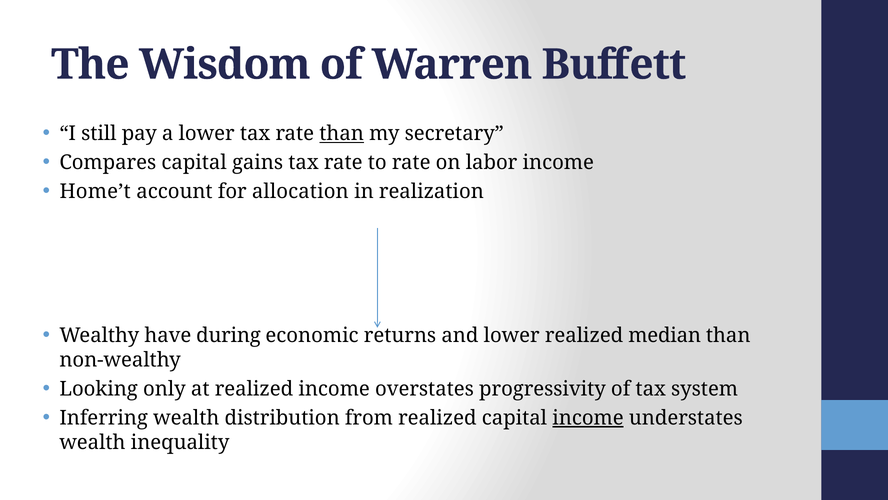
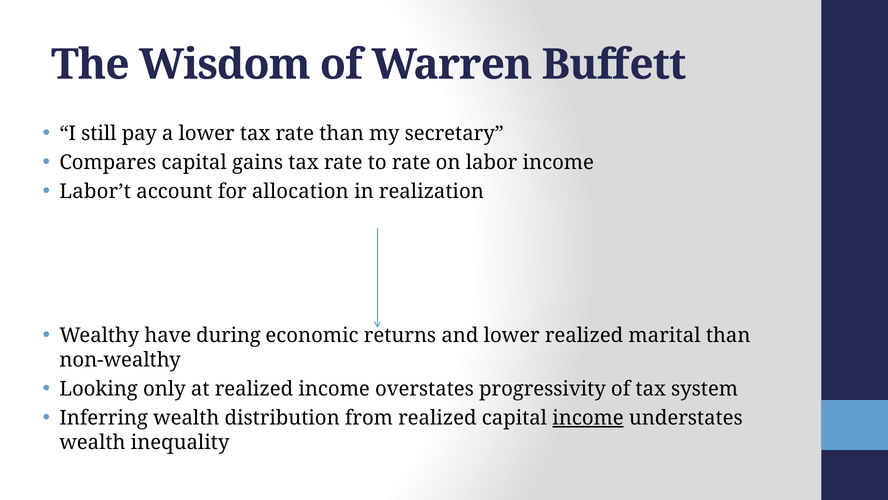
than at (342, 134) underline: present -> none
Home’t: Home’t -> Labor’t
median: median -> marital
